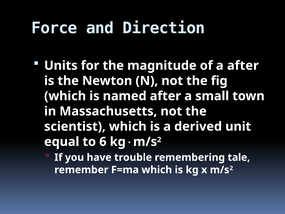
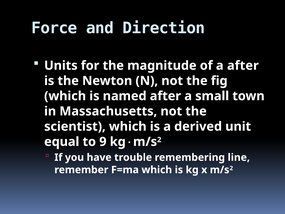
6: 6 -> 9
tale: tale -> line
